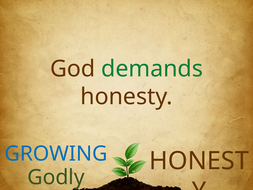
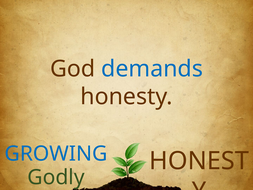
demands colour: green -> blue
